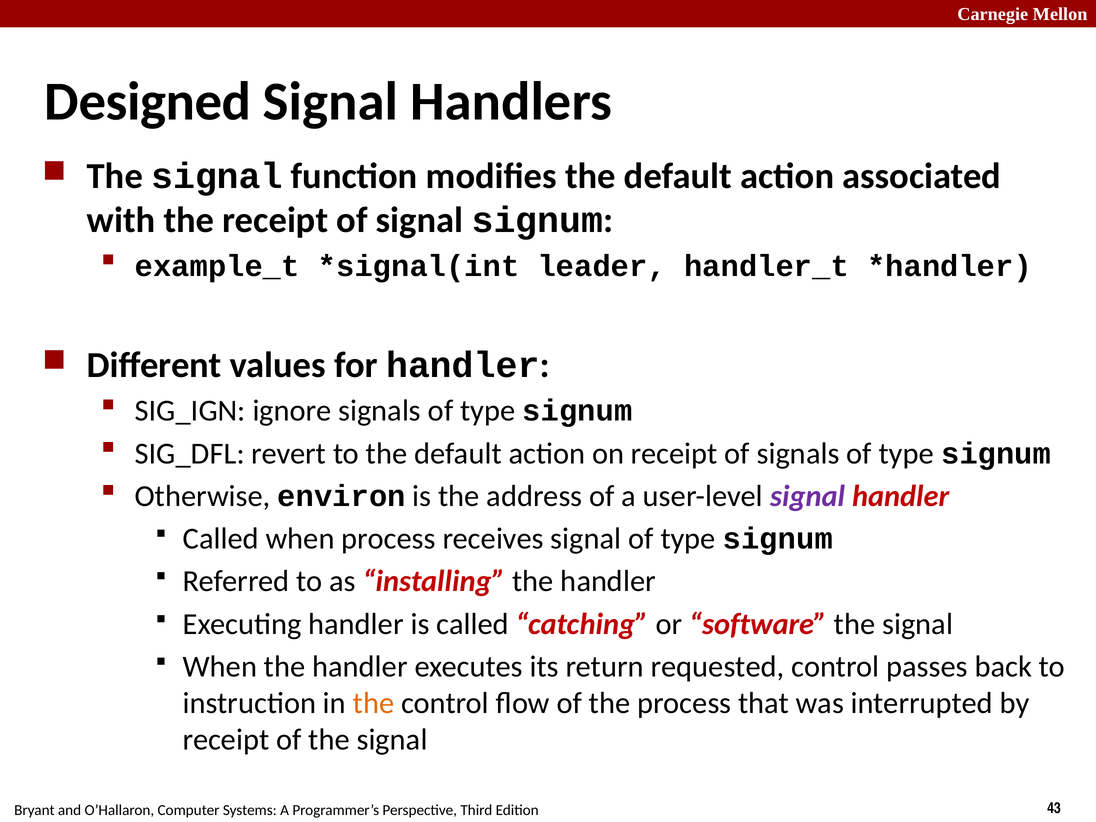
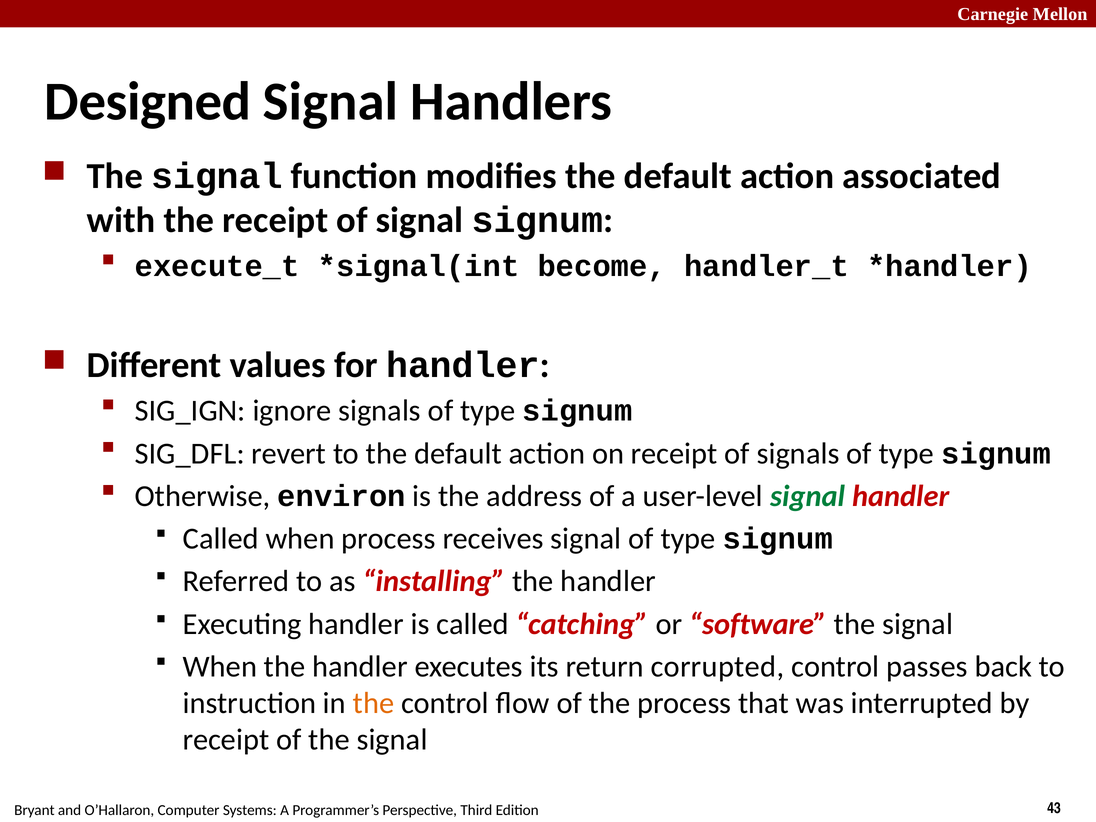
example_t: example_t -> execute_t
leader: leader -> become
signal at (808, 496) colour: purple -> green
requested: requested -> corrupted
